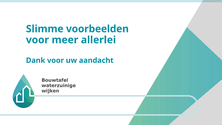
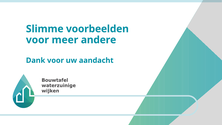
allerlei: allerlei -> andere
